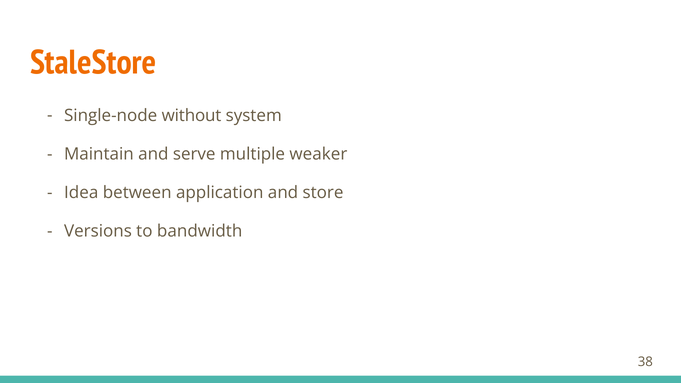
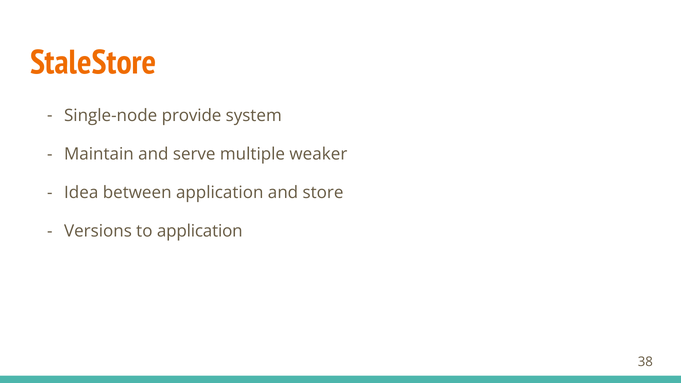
without: without -> provide
to bandwidth: bandwidth -> application
